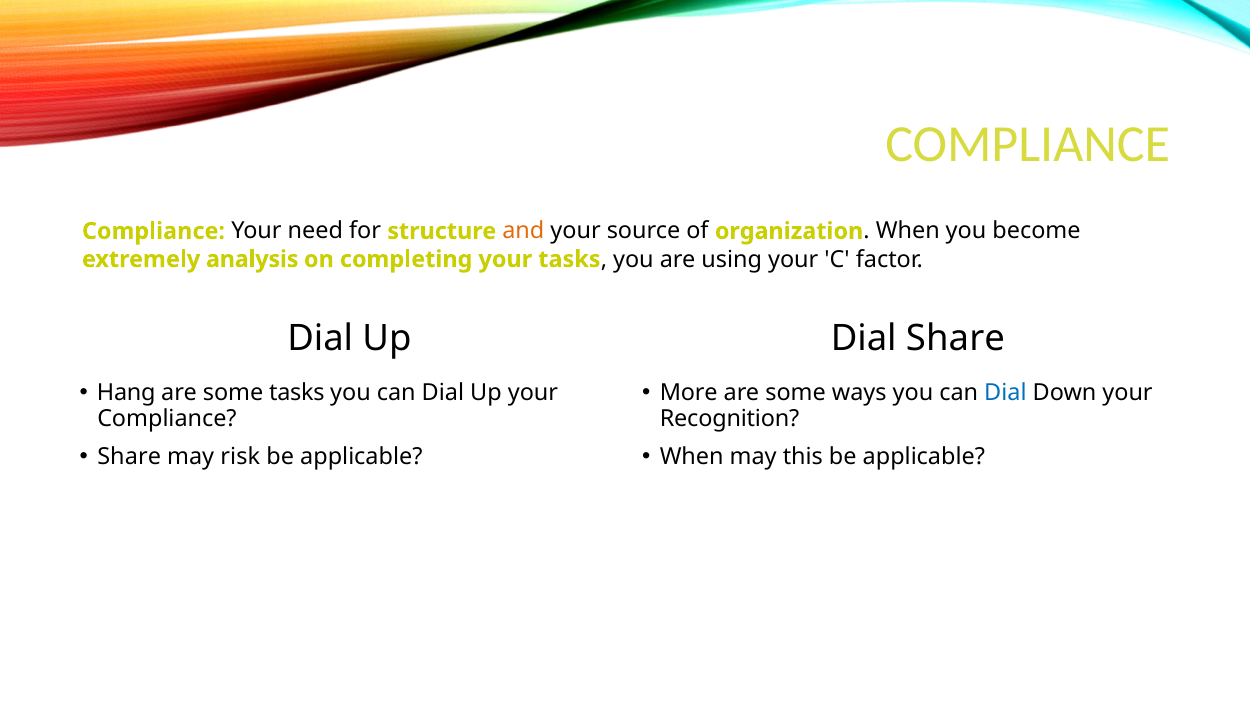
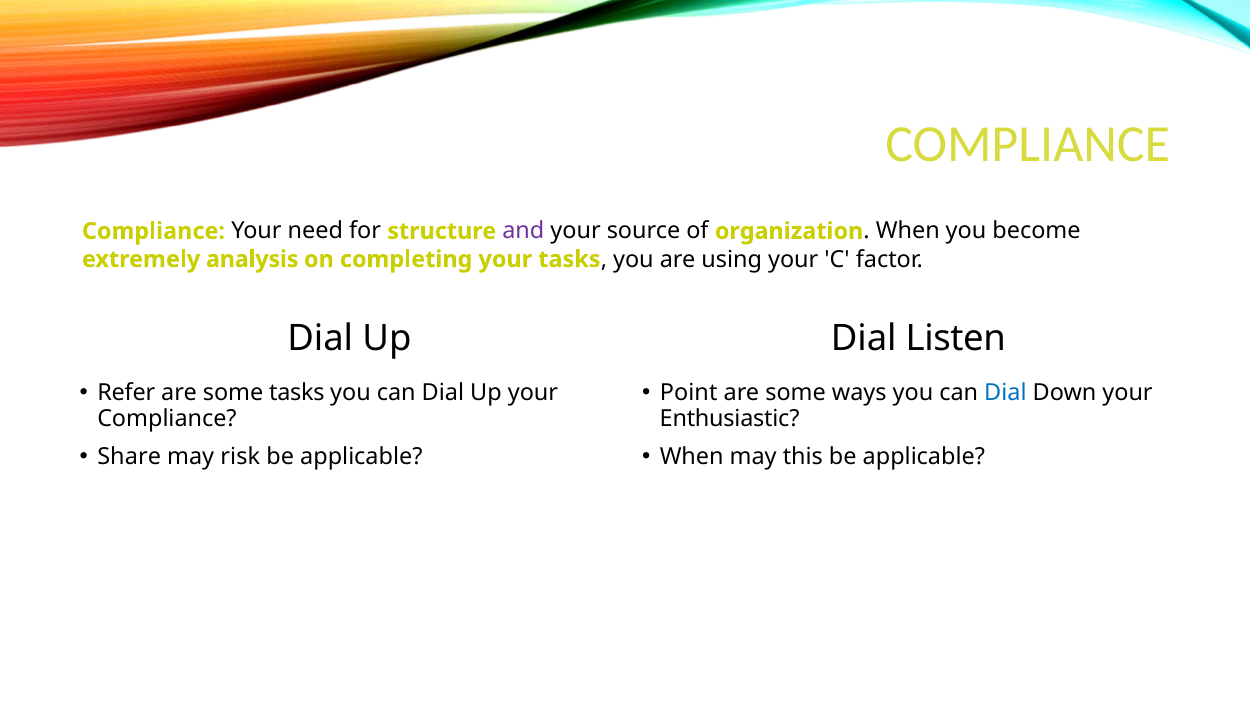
and colour: orange -> purple
Dial Share: Share -> Listen
Hang: Hang -> Refer
More: More -> Point
Recognition: Recognition -> Enthusiastic
